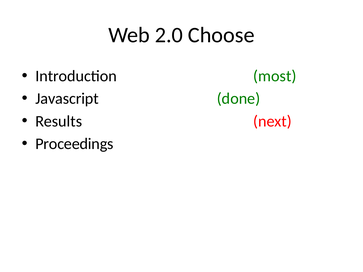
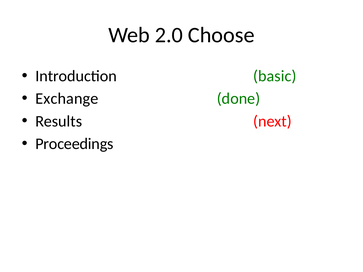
most: most -> basic
Javascript: Javascript -> Exchange
